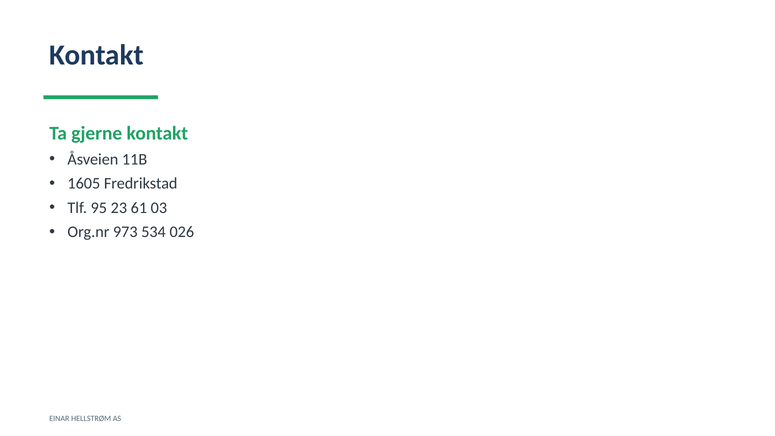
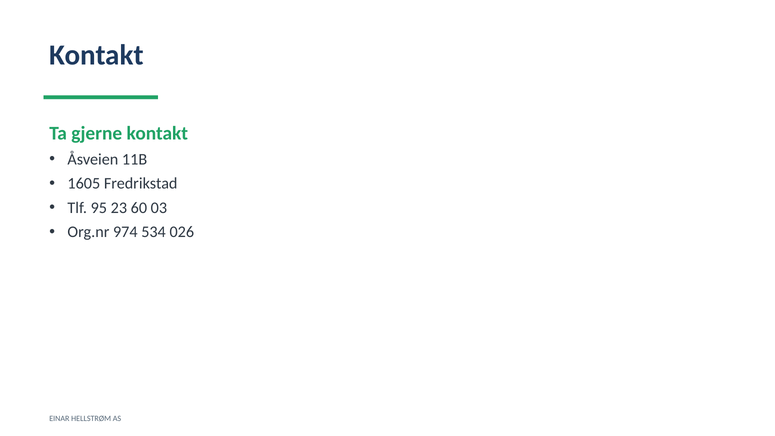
61: 61 -> 60
973: 973 -> 974
